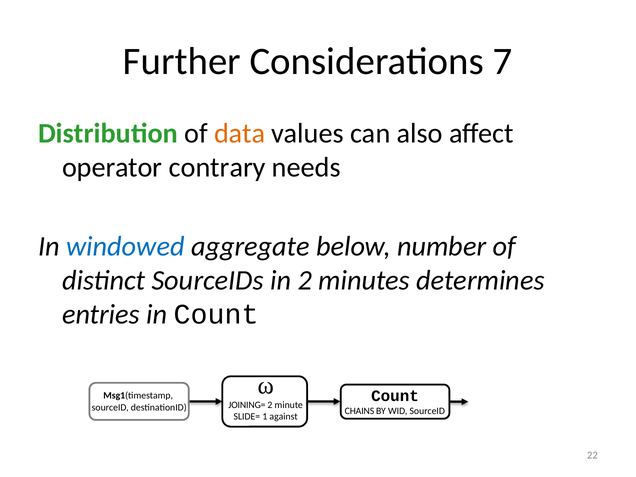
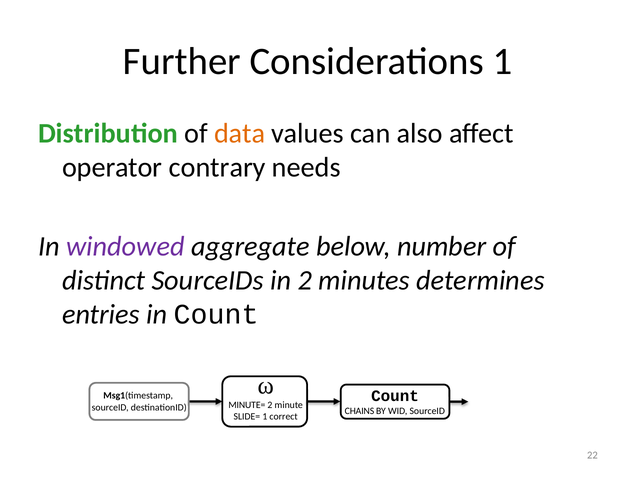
Considerations 7: 7 -> 1
windowed colour: blue -> purple
JOINING=: JOINING= -> MINUTE=
against: against -> correct
